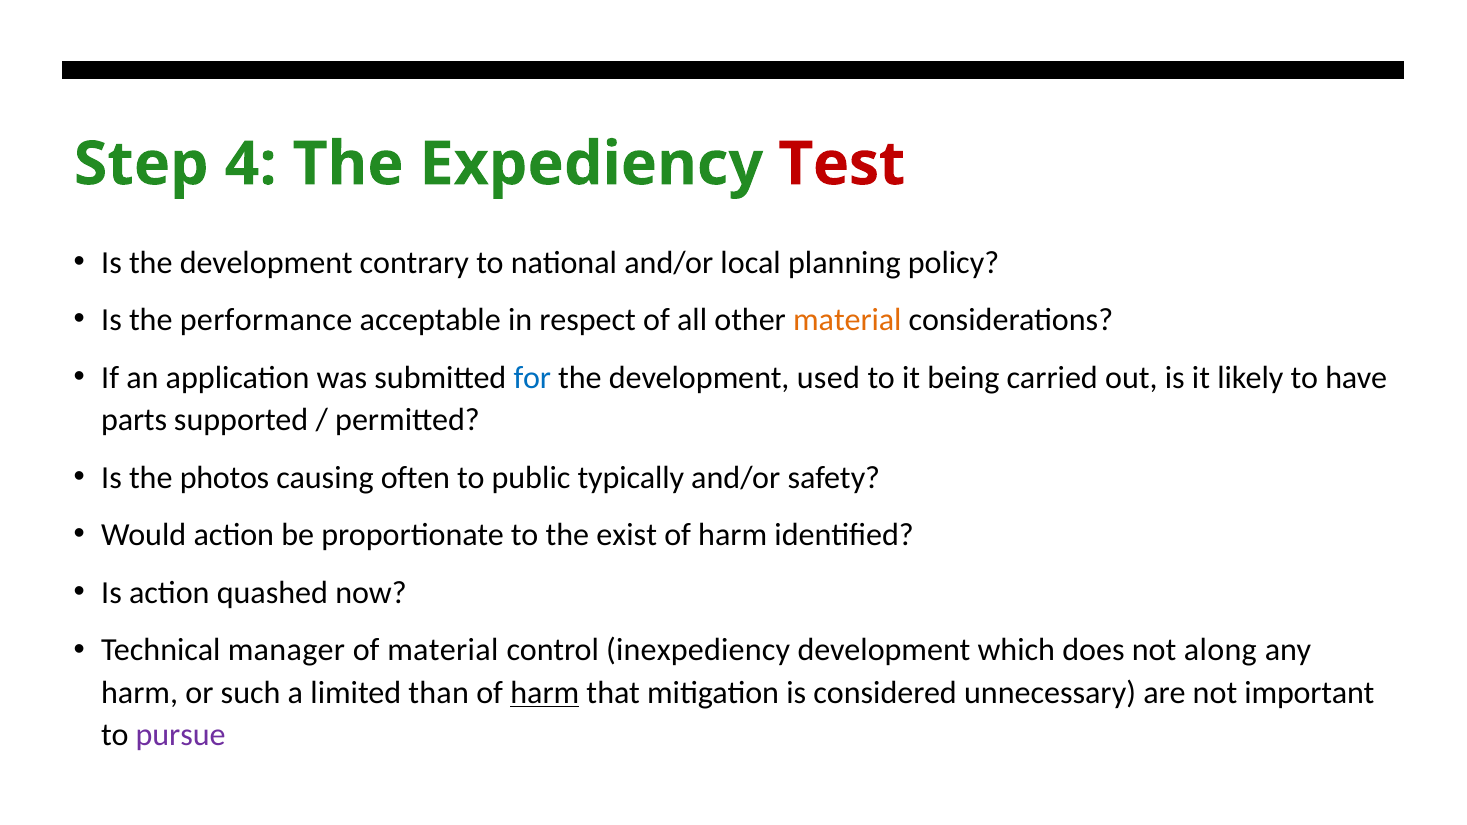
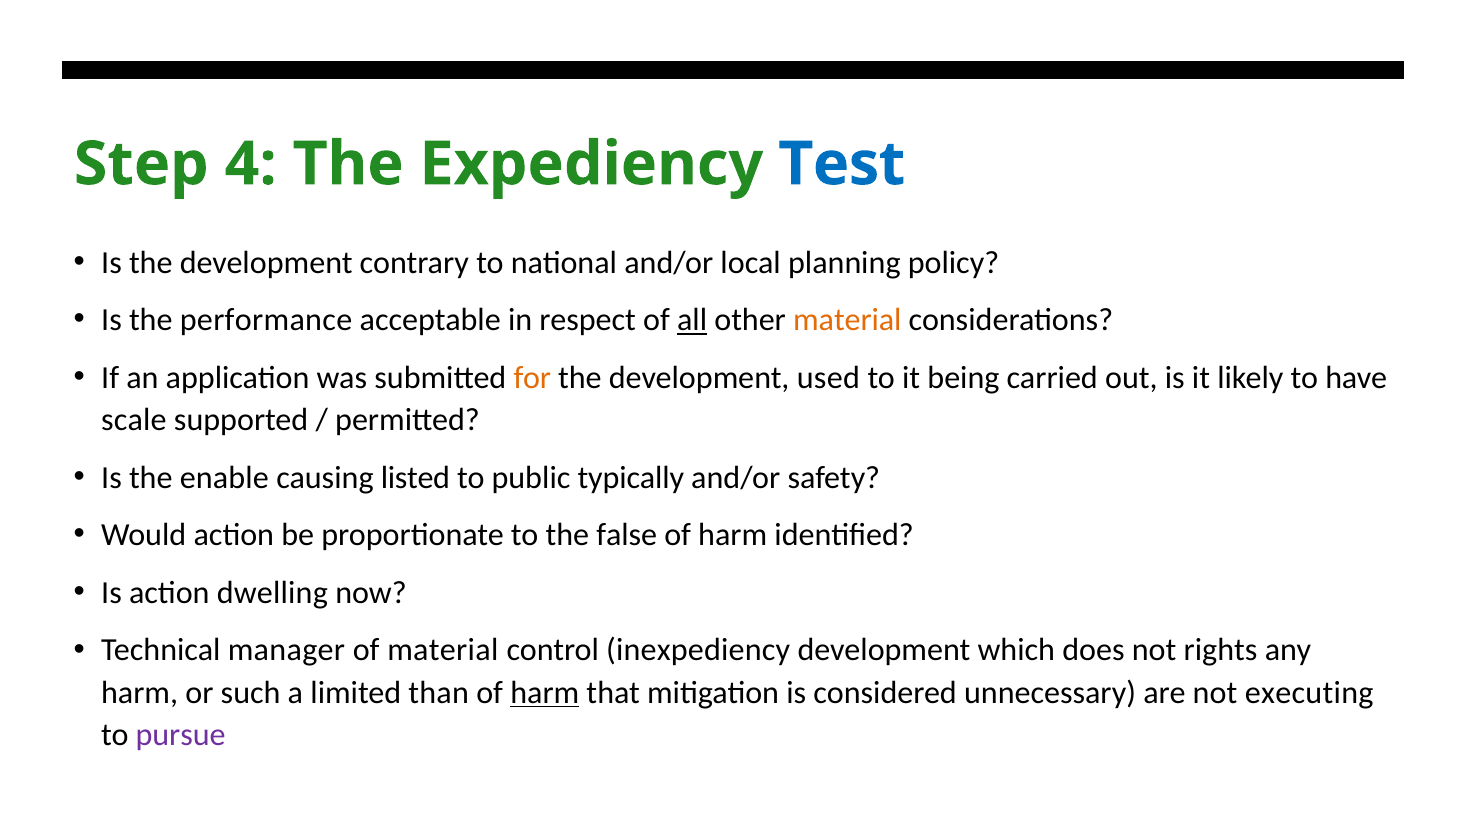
Test colour: red -> blue
all underline: none -> present
for colour: blue -> orange
parts: parts -> scale
photos: photos -> enable
often: often -> listed
exist: exist -> false
quashed: quashed -> dwelling
along: along -> rights
important: important -> executing
